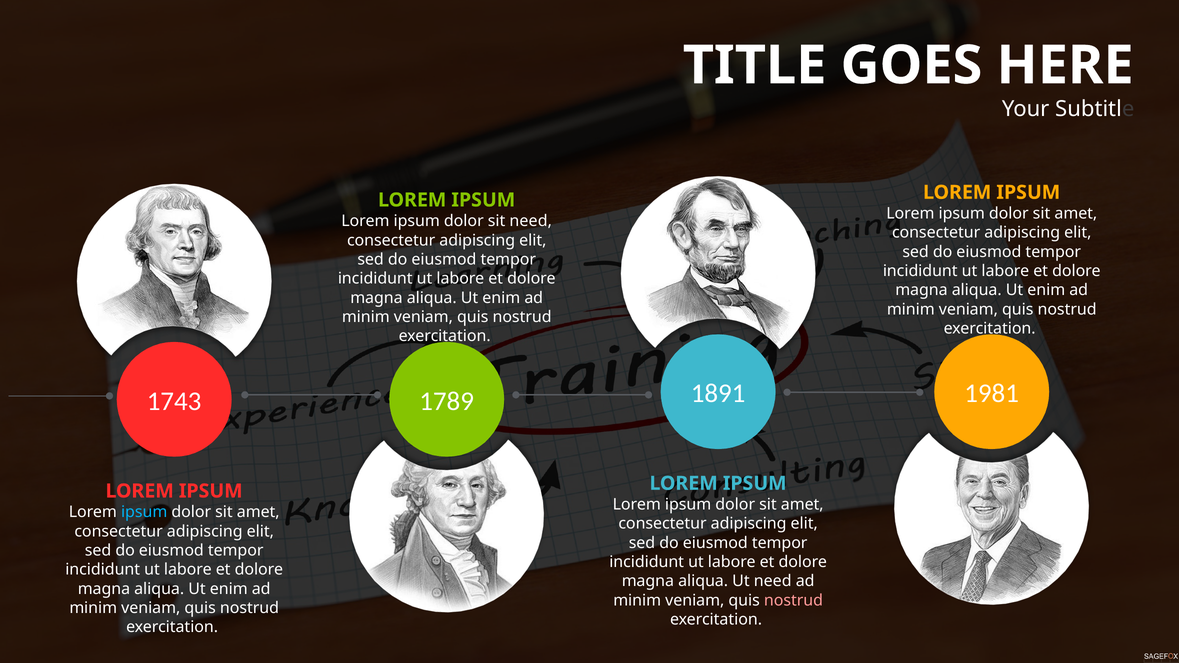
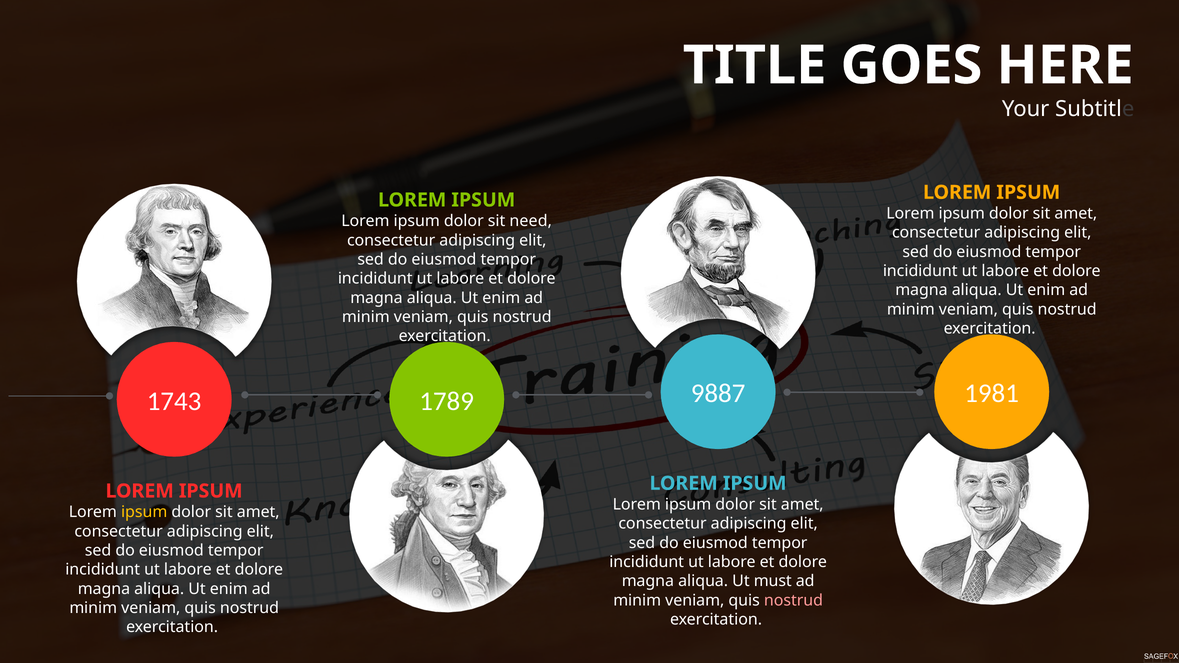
1891: 1891 -> 9887
ipsum at (144, 512) colour: light blue -> yellow
Ut need: need -> must
